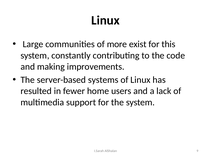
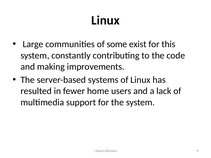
more: more -> some
